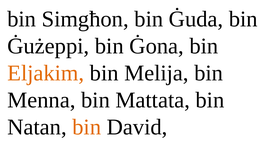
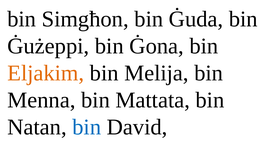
bin at (87, 127) colour: orange -> blue
